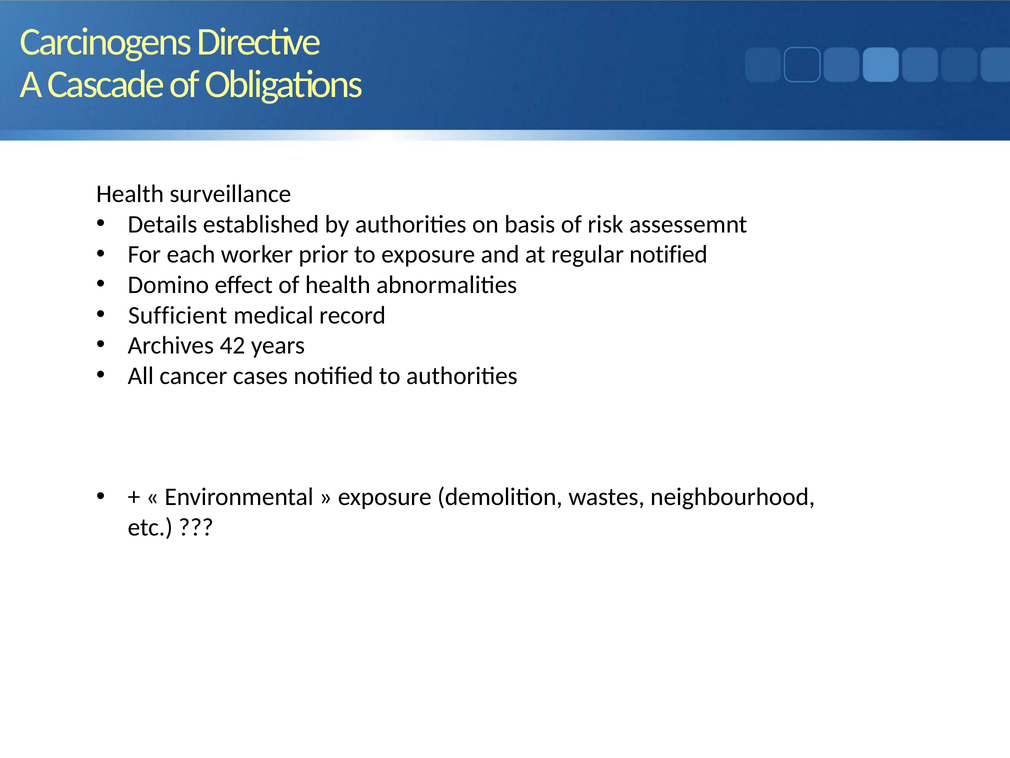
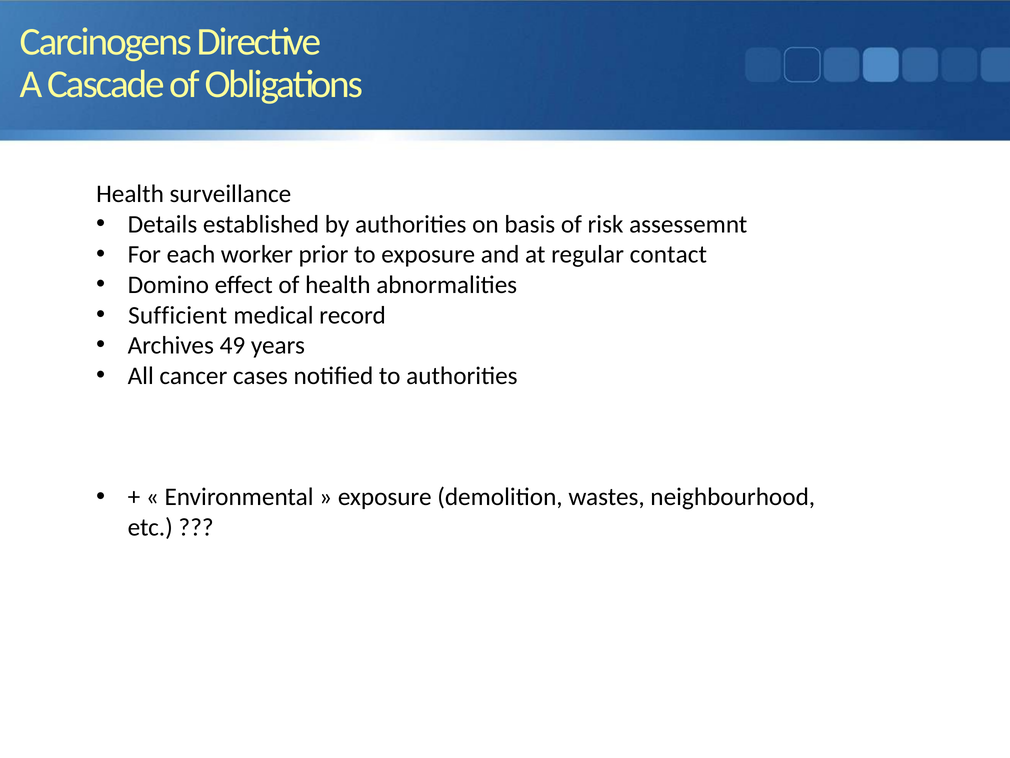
regular notified: notified -> contact
42: 42 -> 49
